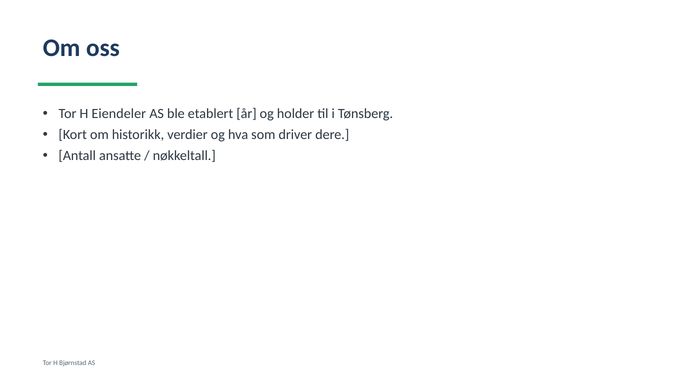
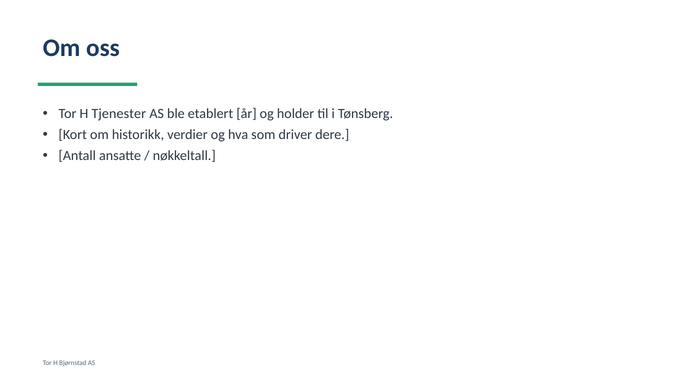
Eiendeler: Eiendeler -> Tjenester
